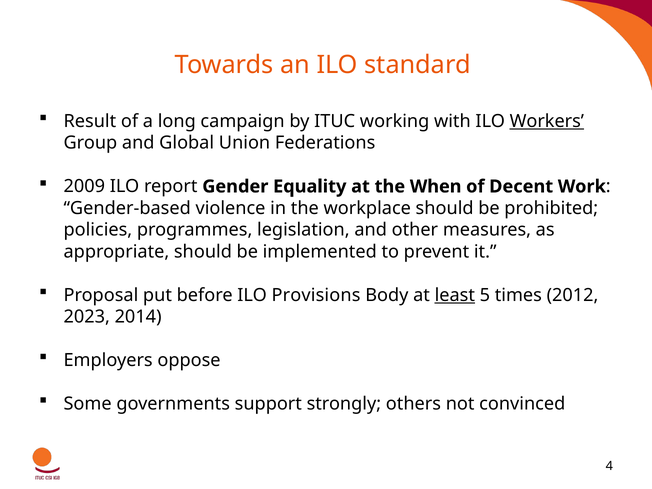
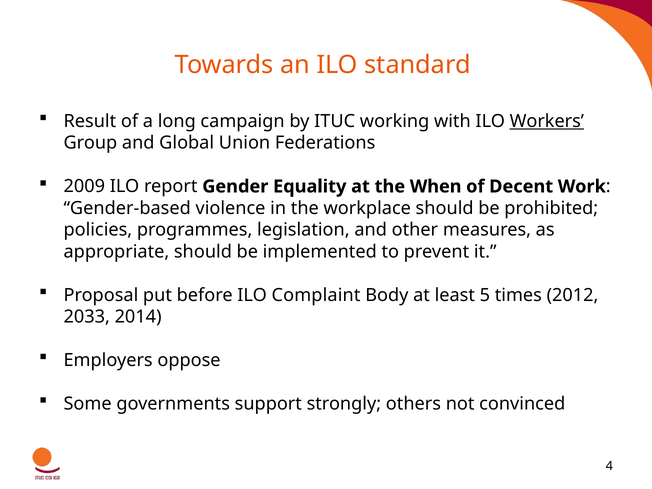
Provisions: Provisions -> Complaint
least underline: present -> none
2023: 2023 -> 2033
